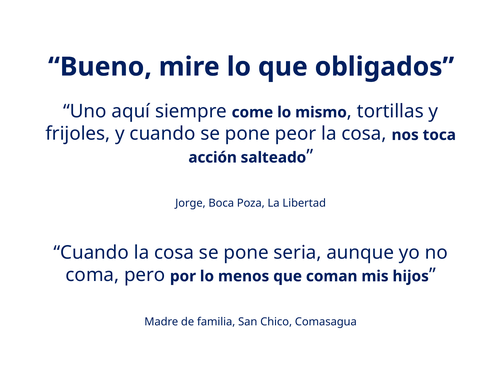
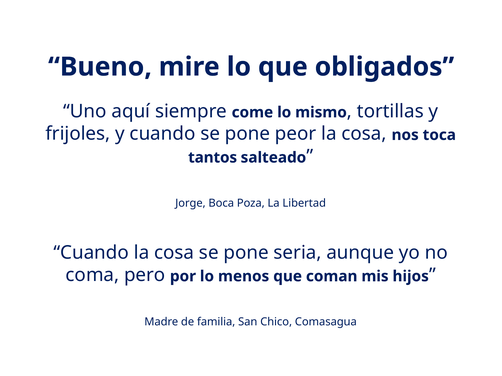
acción: acción -> tantos
